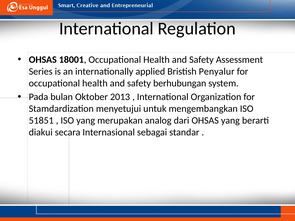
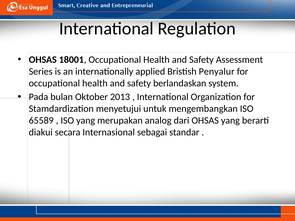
berhubungan: berhubungan -> berlandaskan
51851: 51851 -> 65589
